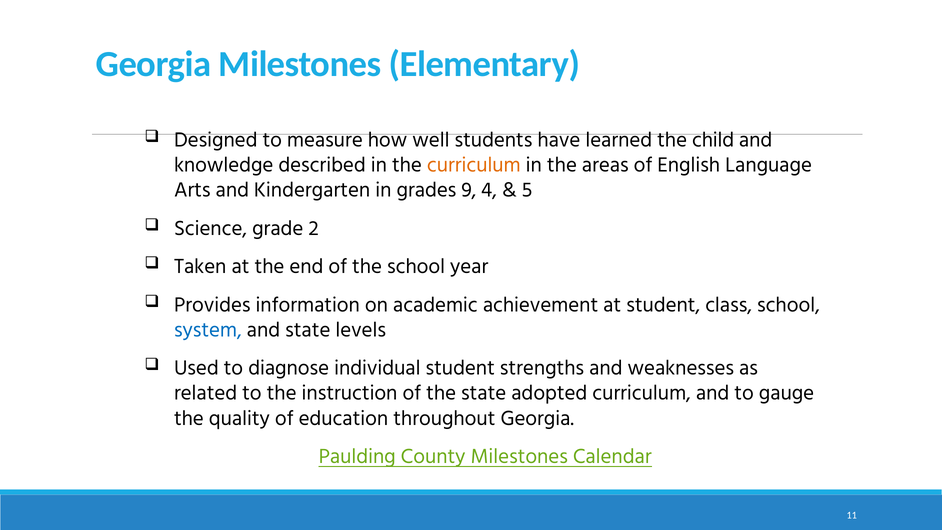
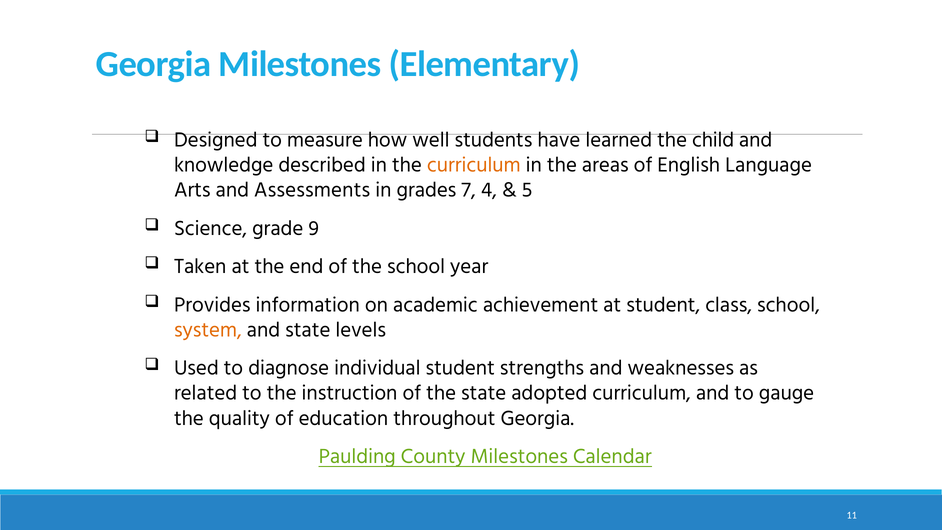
Kindergarten: Kindergarten -> Assessments
9: 9 -> 7
2: 2 -> 9
system colour: blue -> orange
